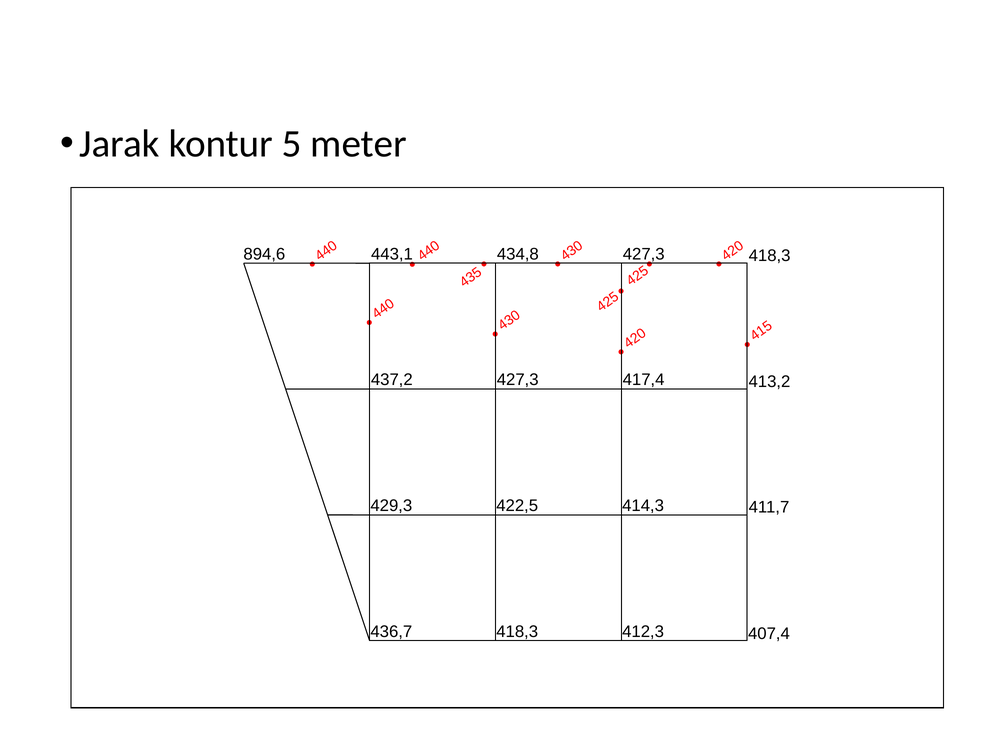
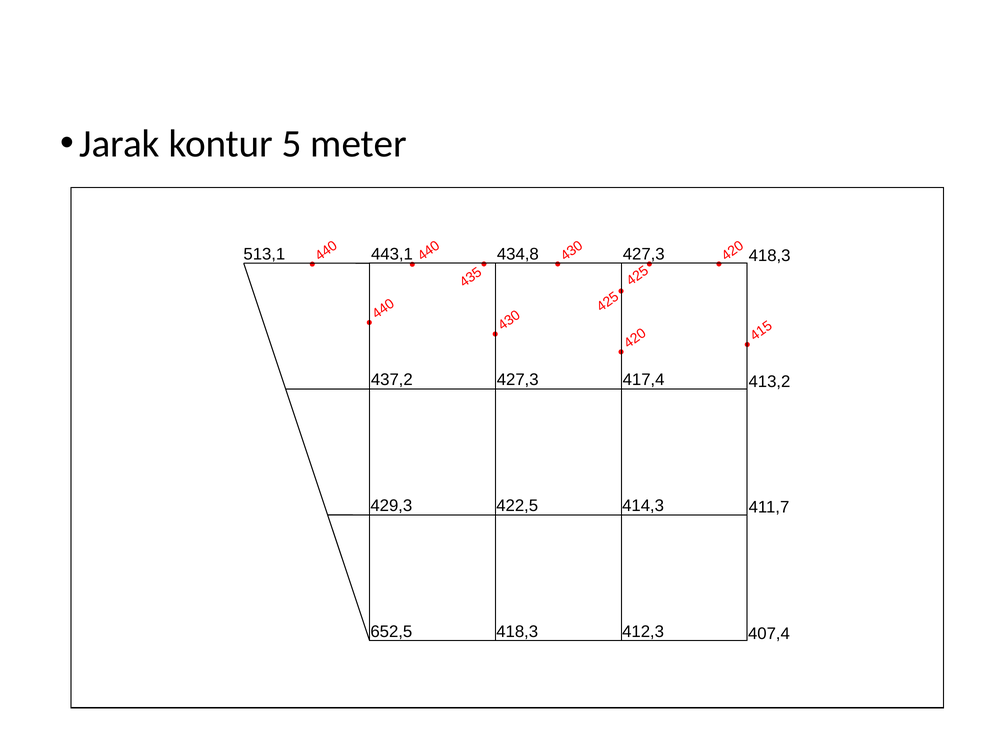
894,6: 894,6 -> 513,1
436,7: 436,7 -> 652,5
